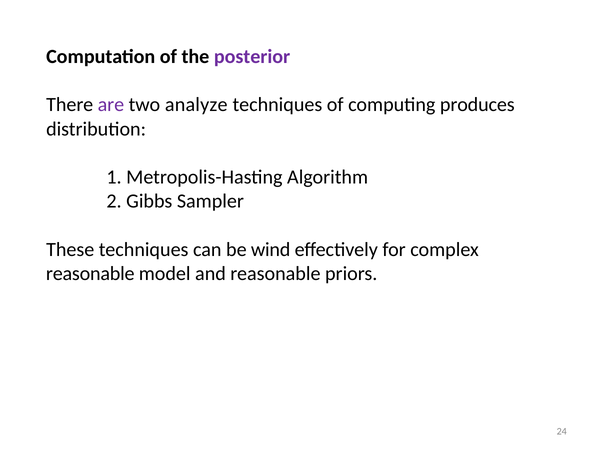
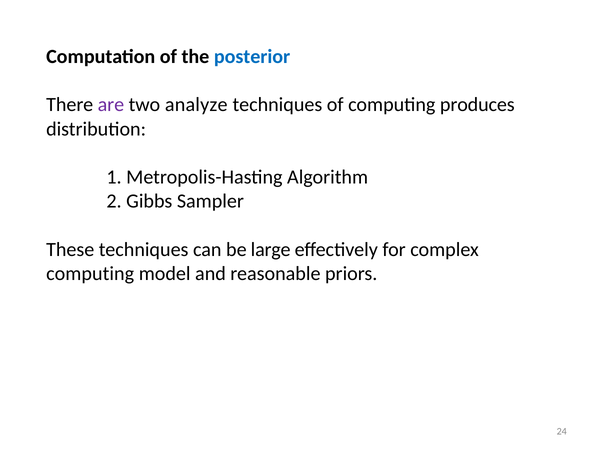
posterior colour: purple -> blue
wind: wind -> large
reasonable at (90, 274): reasonable -> computing
